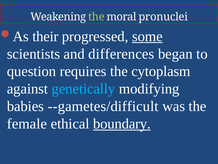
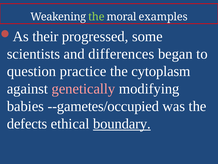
pronuclei: pronuclei -> examples
some underline: present -> none
requires: requires -> practice
genetically colour: light blue -> pink
--gametes/difficult: --gametes/difficult -> --gametes/occupied
female: female -> defects
